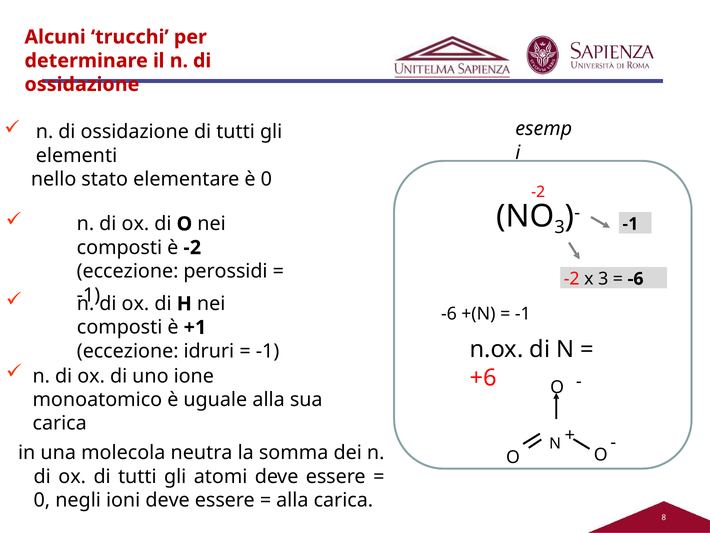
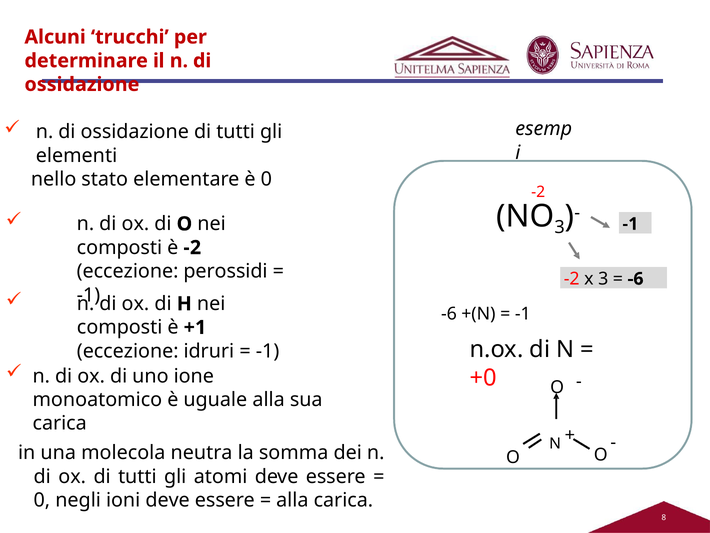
+6: +6 -> +0
